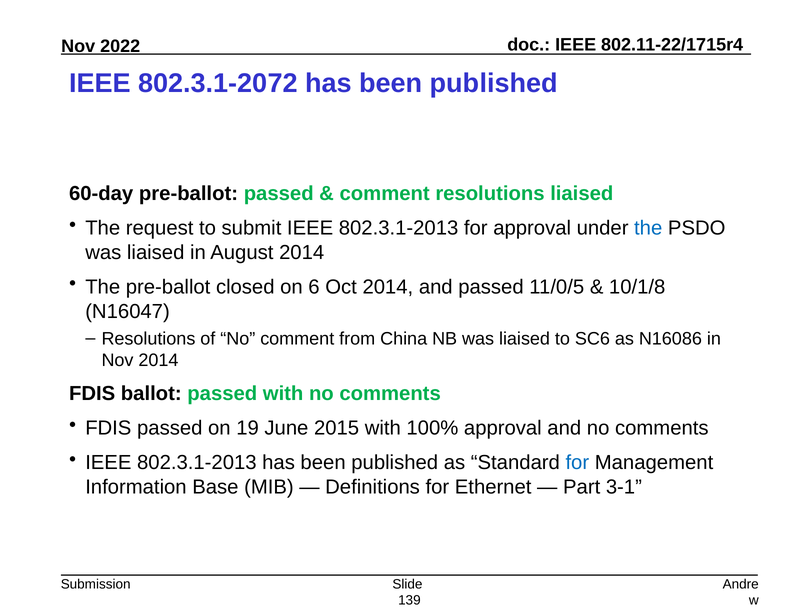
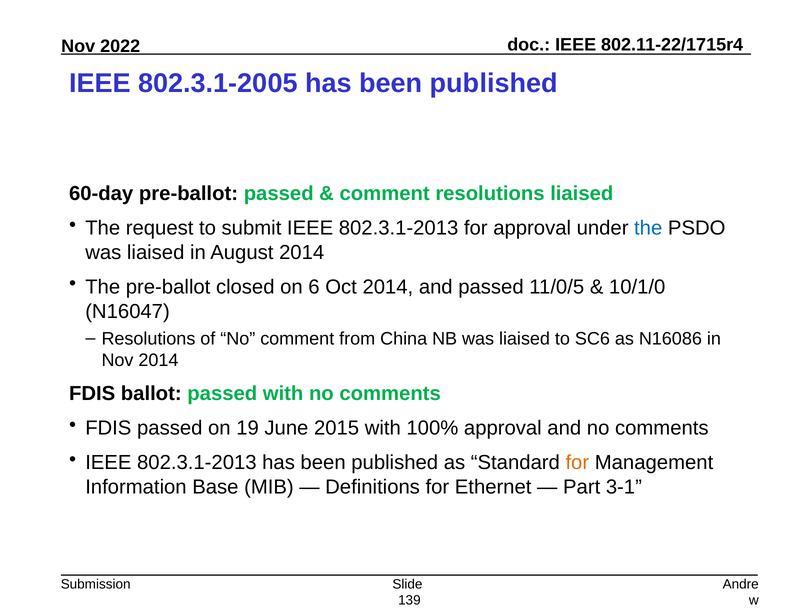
802.3.1-2072: 802.3.1-2072 -> 802.3.1-2005
10/1/8: 10/1/8 -> 10/1/0
for at (577, 463) colour: blue -> orange
